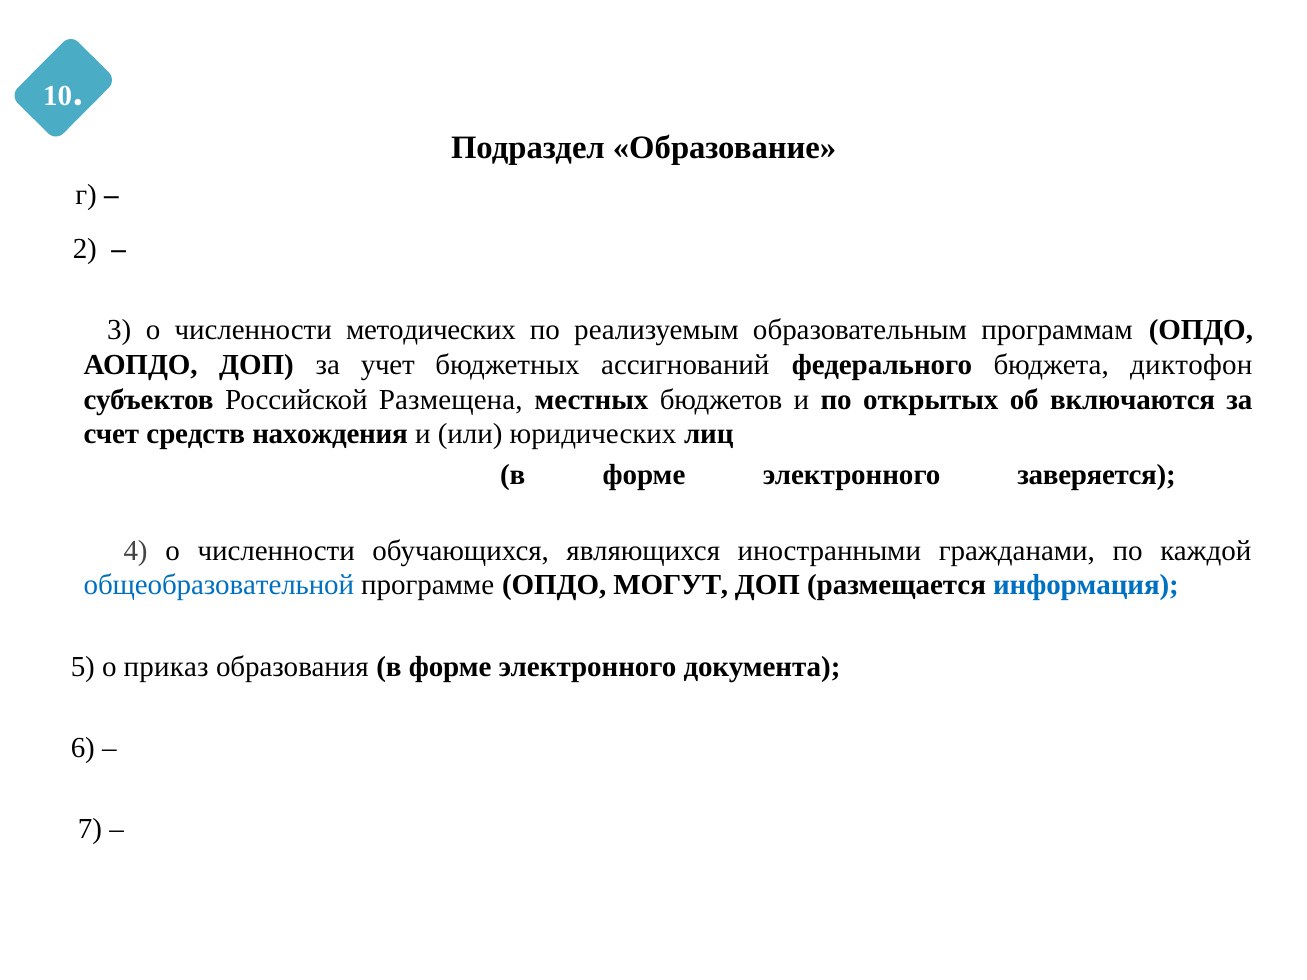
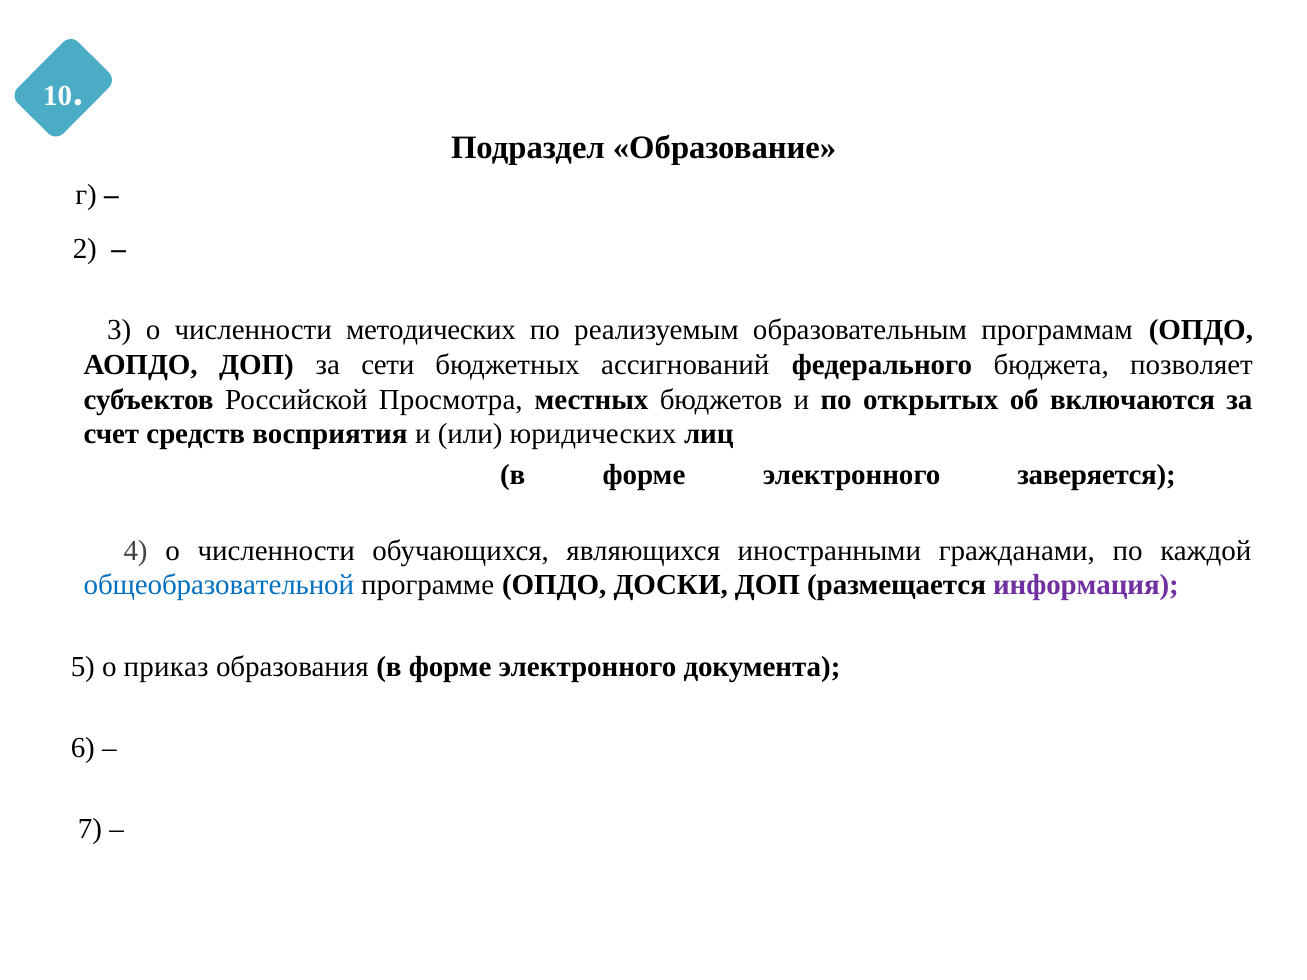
учет: учет -> сети
диктофон: диктофон -> позволяет
Размещена: Размещена -> Просмотра
нахождения: нахождения -> восприятия
МОГУТ: МОГУТ -> ДОСКИ
информация colour: blue -> purple
